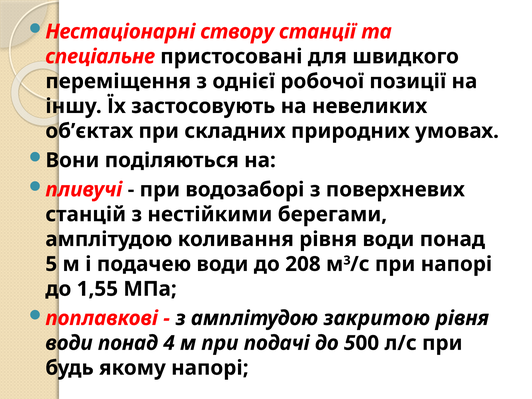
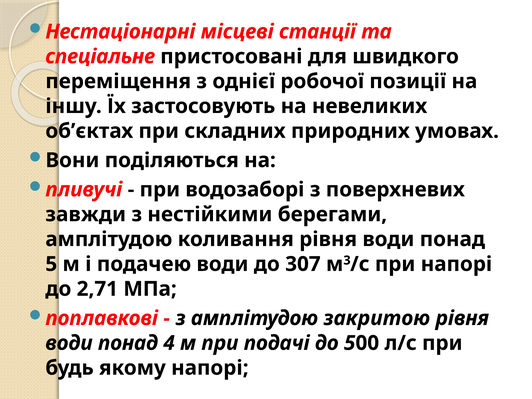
створу: створу -> місцеві
станцій: станцій -> завжди
208: 208 -> 307
1,55: 1,55 -> 2,71
